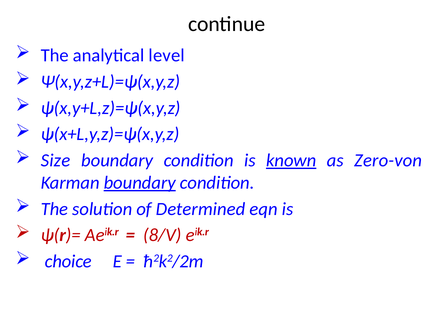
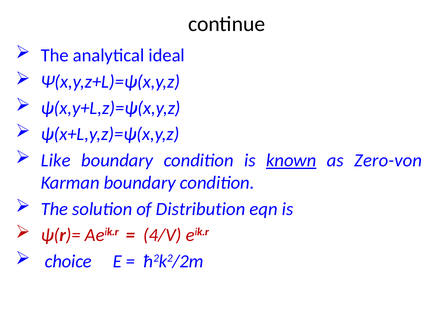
level: level -> ideal
Size: Size -> Like
boundary at (140, 183) underline: present -> none
Determined: Determined -> Distribution
8/V: 8/V -> 4/V
